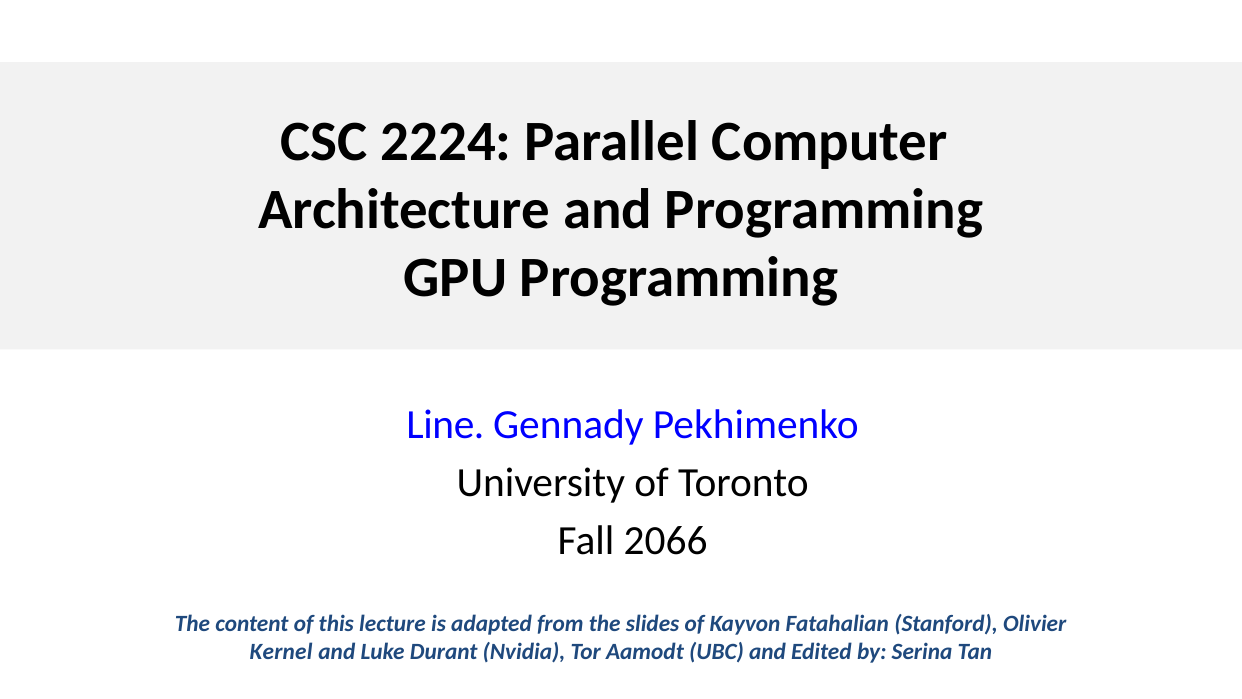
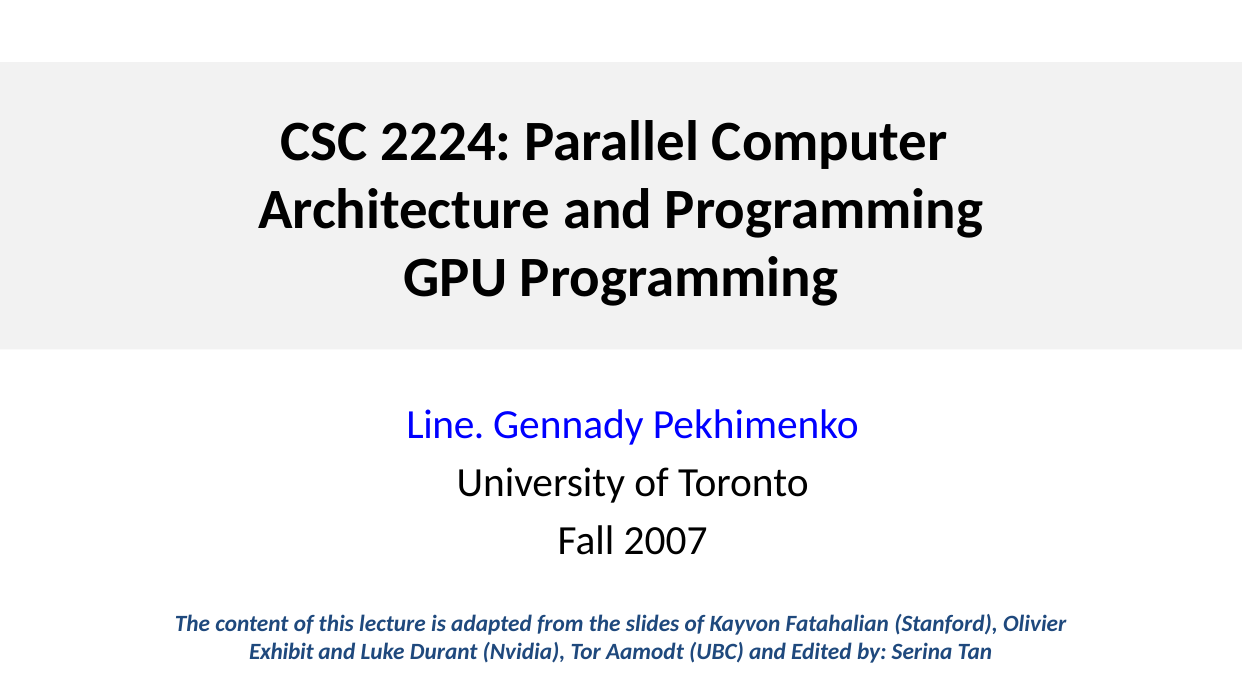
2066: 2066 -> 2007
Kernel: Kernel -> Exhibit
